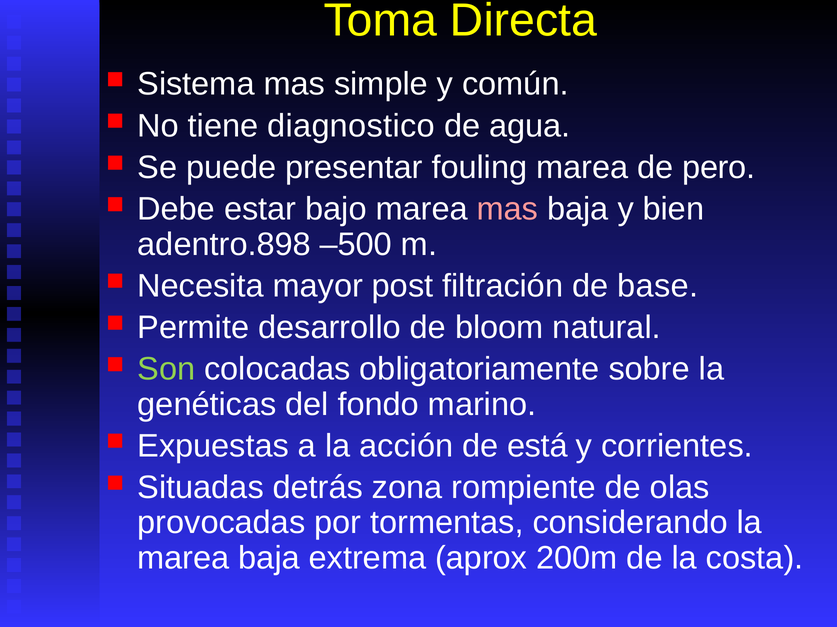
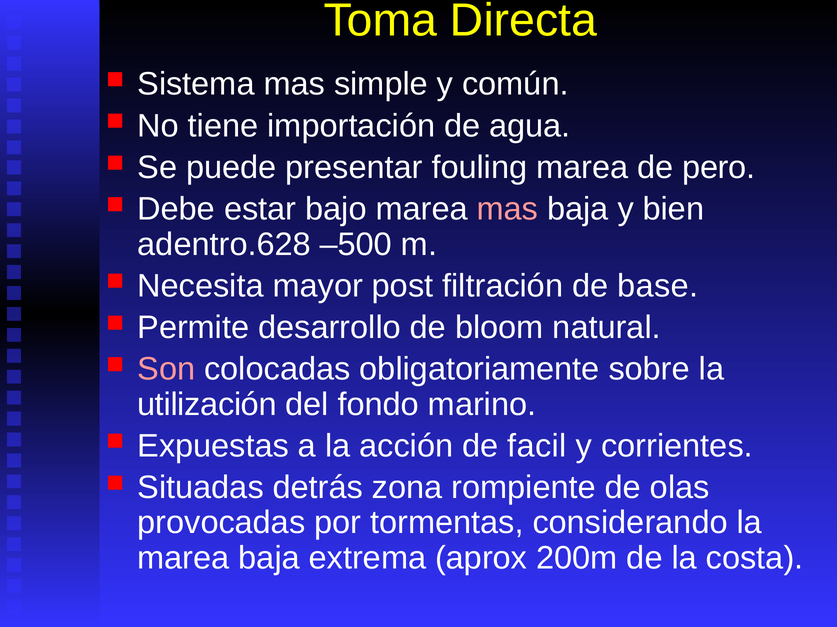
diagnostico: diagnostico -> importación
adentro.898: adentro.898 -> adentro.628
Son colour: light green -> pink
genéticas: genéticas -> utilización
está: está -> facil
